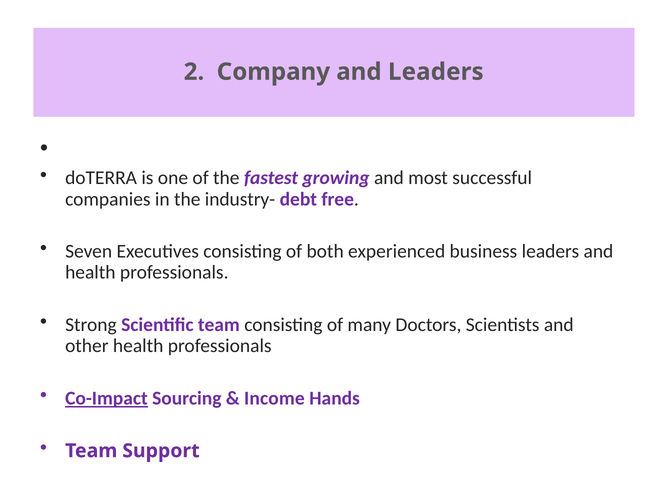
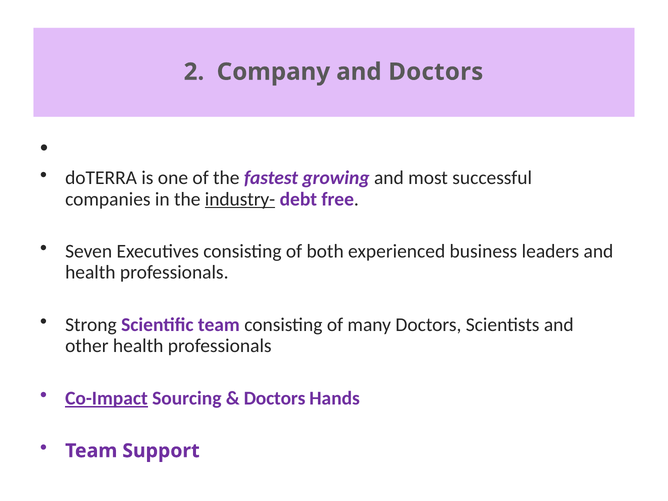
and Leaders: Leaders -> Doctors
industry- underline: none -> present
Income at (274, 398): Income -> Doctors
